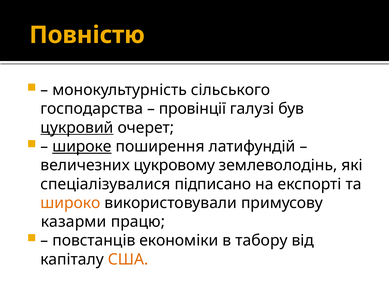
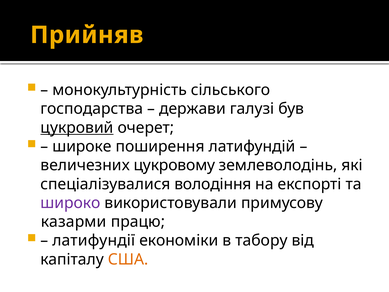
Повністю: Повністю -> Прийняв
провінції: провінції -> держави
широке underline: present -> none
підписано: підписано -> володіння
широко colour: orange -> purple
повстанців: повстанців -> латифундії
